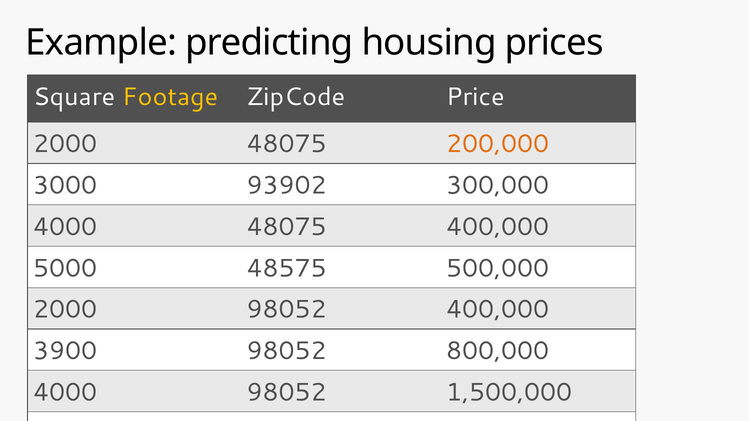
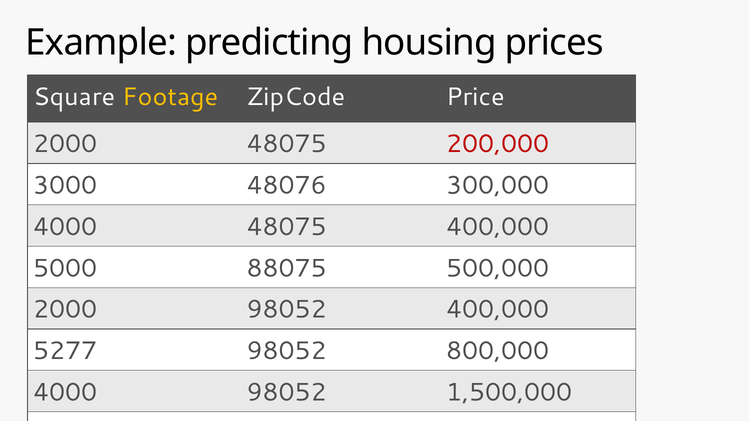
200,000 colour: orange -> red
93902: 93902 -> 48076
48575: 48575 -> 88075
3900: 3900 -> 5277
